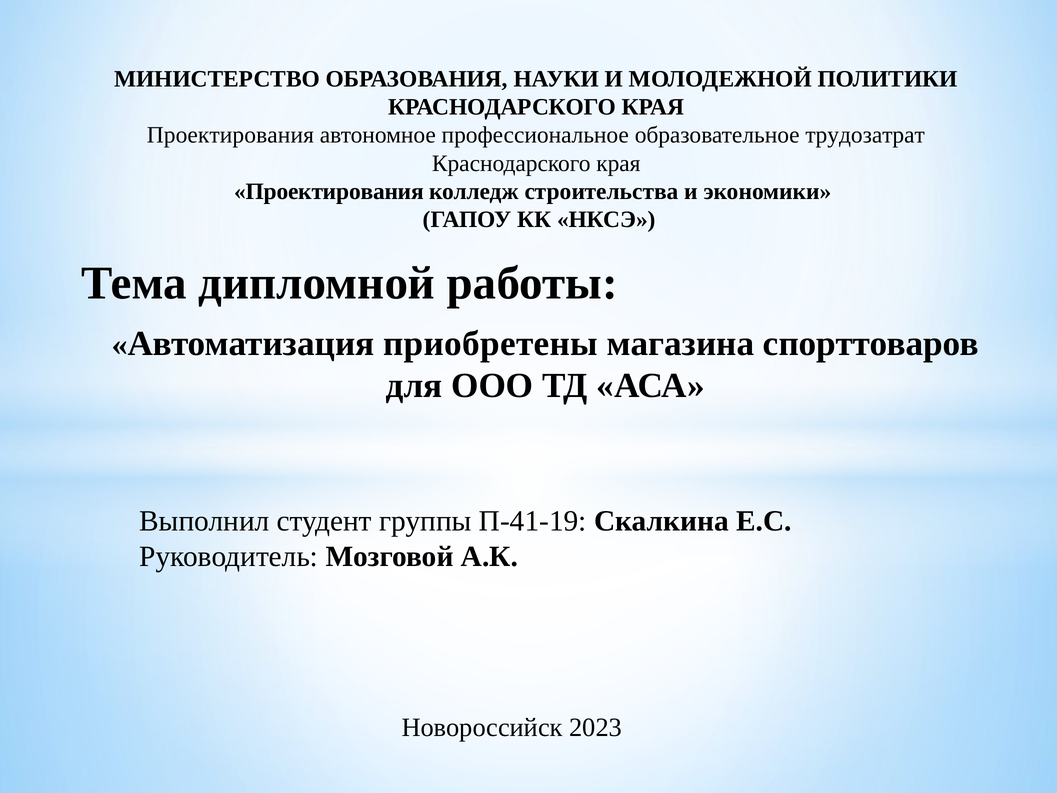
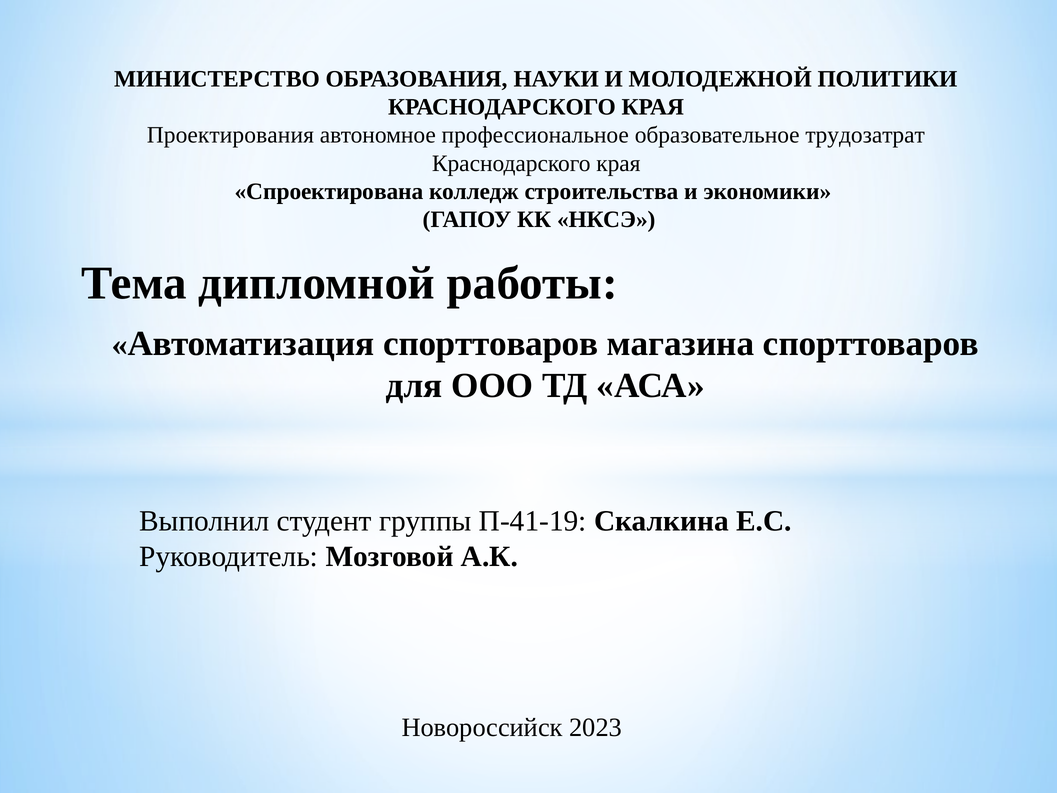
Проектирования at (329, 191): Проектирования -> Спроектирована
Автоматизация приобретены: приобретены -> спорттоваров
